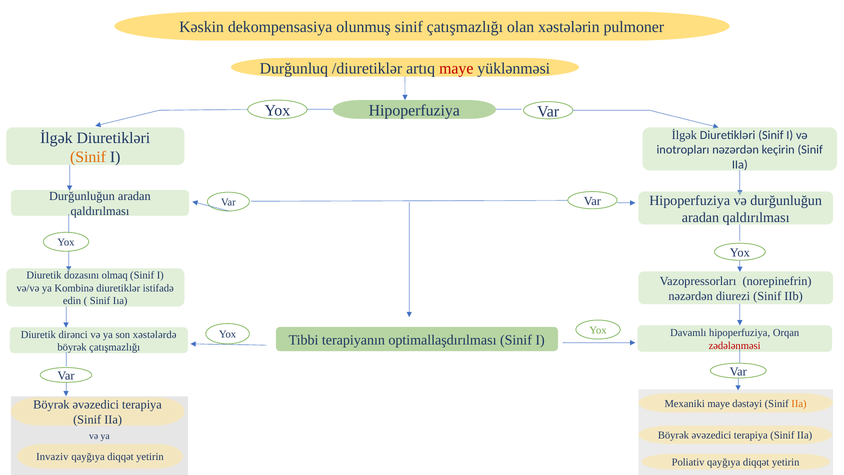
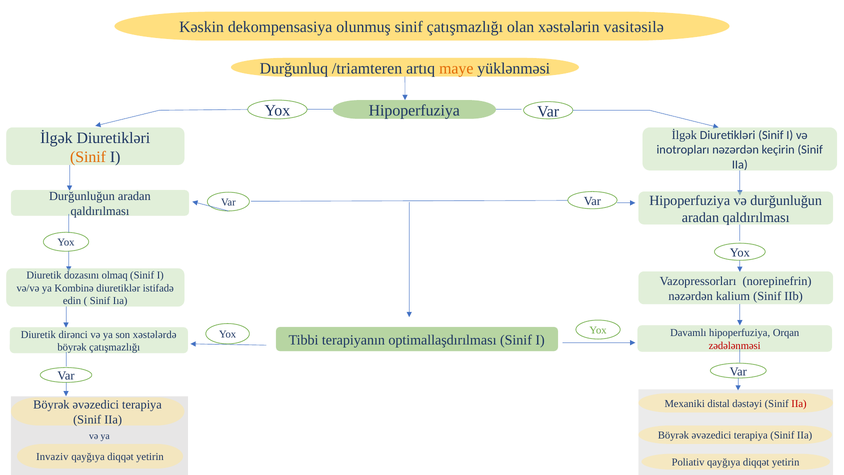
pulmoner: pulmoner -> vasitəsilə
/diuretiklər: /diuretiklər -> /triamteren
maye at (456, 68) colour: red -> orange
diurezi: diurezi -> kalium
Mexaniki maye: maye -> distal
IIa at (799, 403) colour: orange -> red
